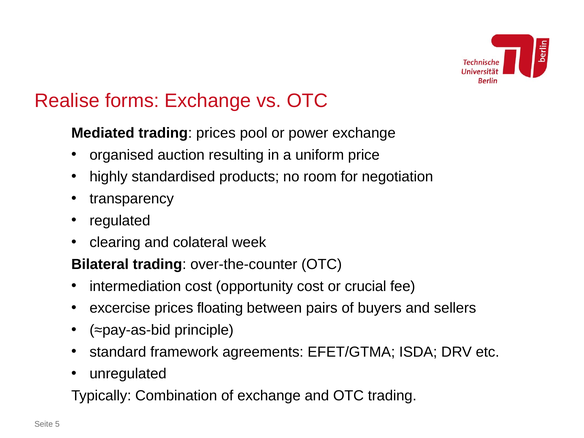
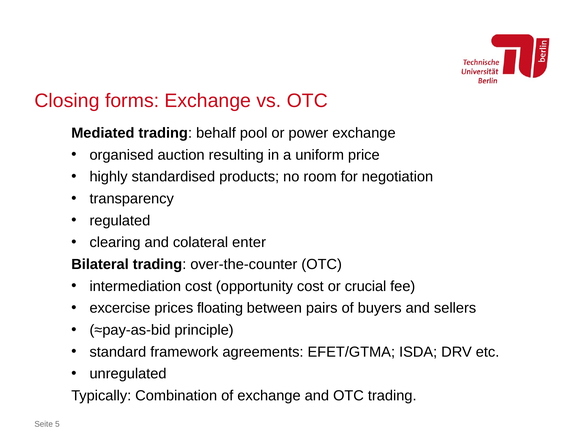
Realise: Realise -> Closing
trading prices: prices -> behalf
week: week -> enter
